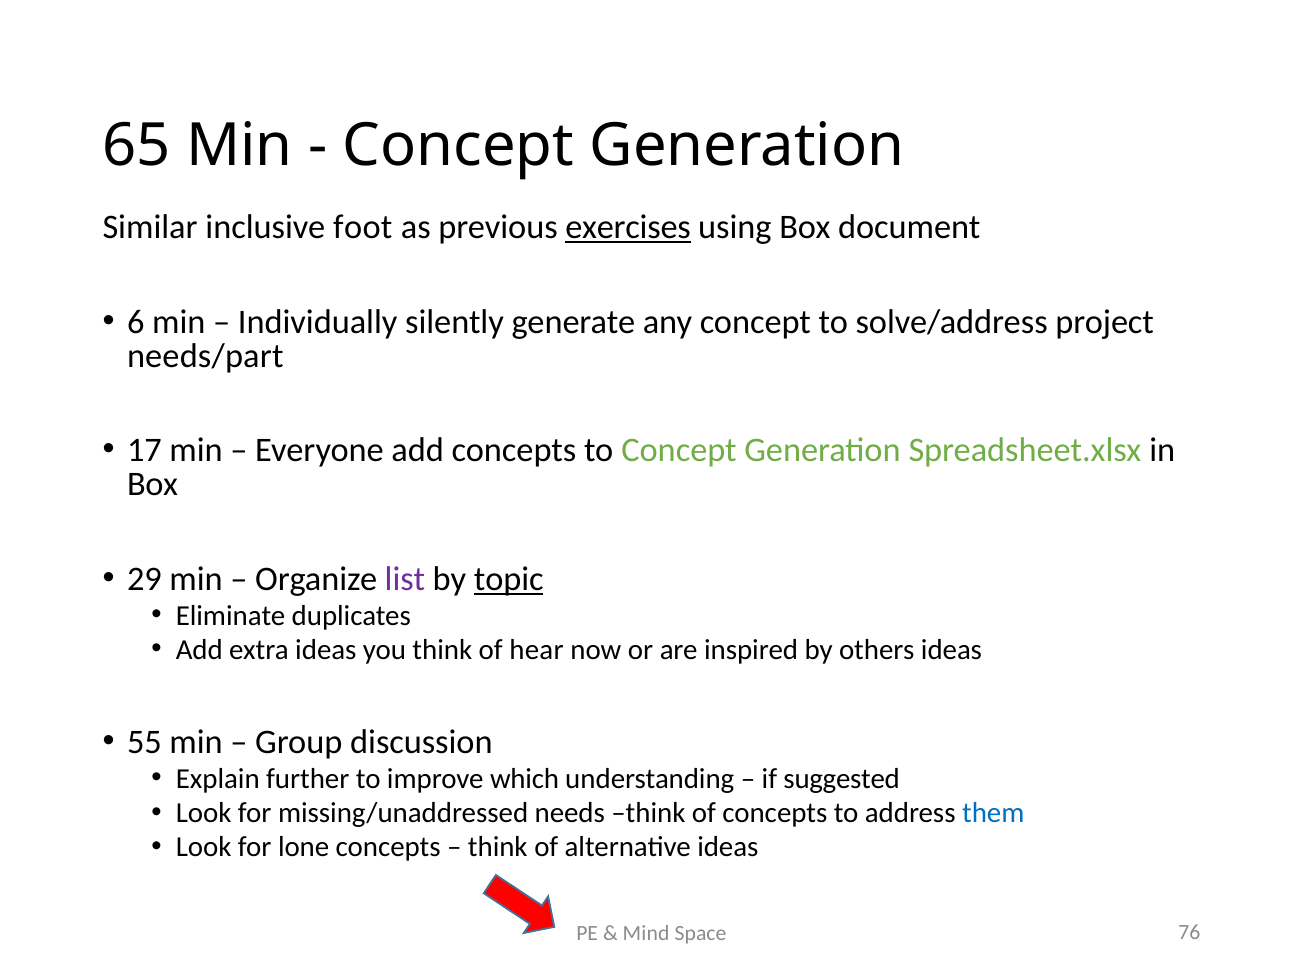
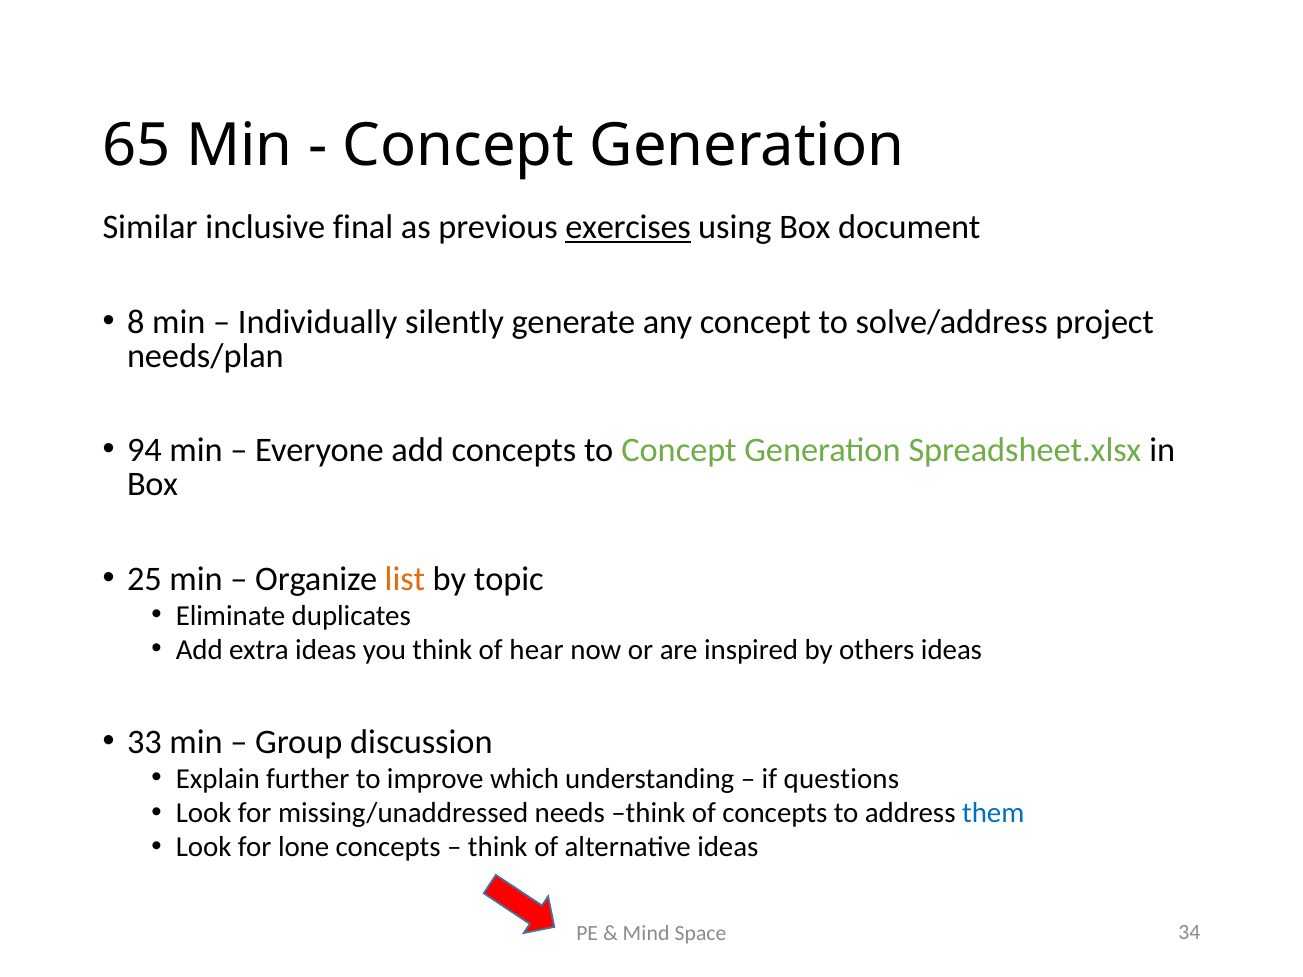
foot: foot -> final
6: 6 -> 8
needs/part: needs/part -> needs/plan
17: 17 -> 94
29: 29 -> 25
list colour: purple -> orange
topic underline: present -> none
55: 55 -> 33
suggested: suggested -> questions
76: 76 -> 34
